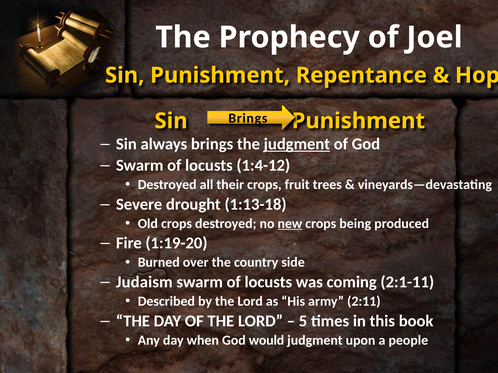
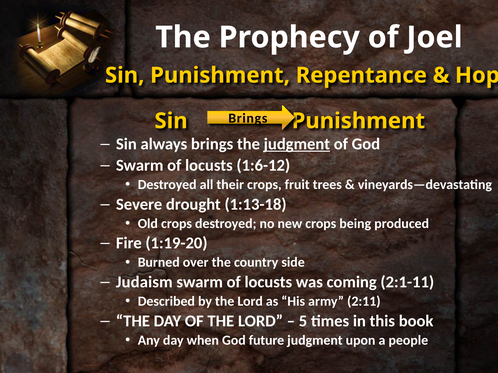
1:4-12: 1:4-12 -> 1:6-12
new underline: present -> none
would: would -> future
